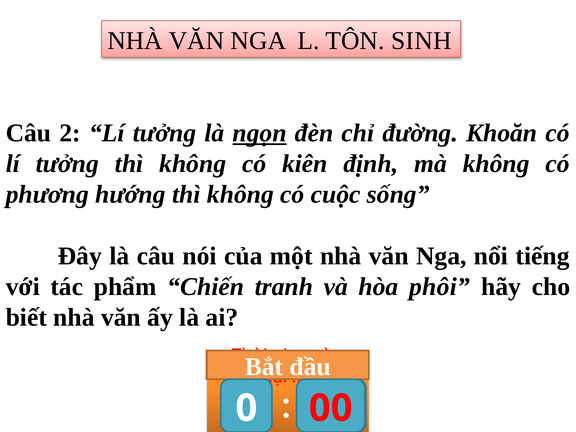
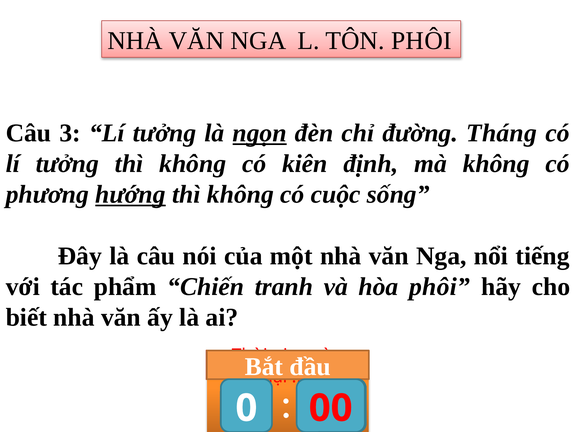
TÔN SINH: SINH -> PHÔI
2: 2 -> 3
Khoăn: Khoăn -> Tháng
hướng underline: none -> present
